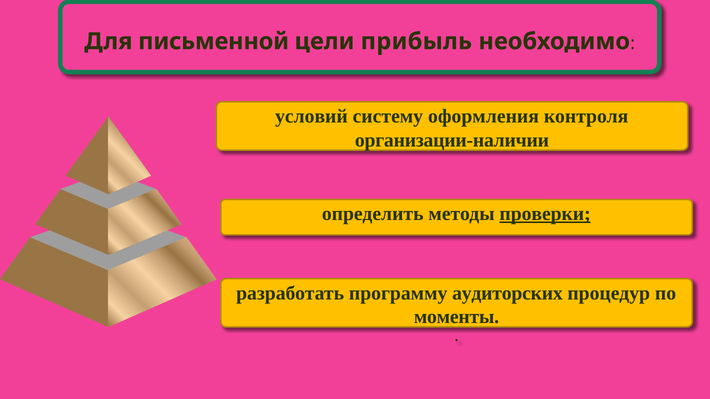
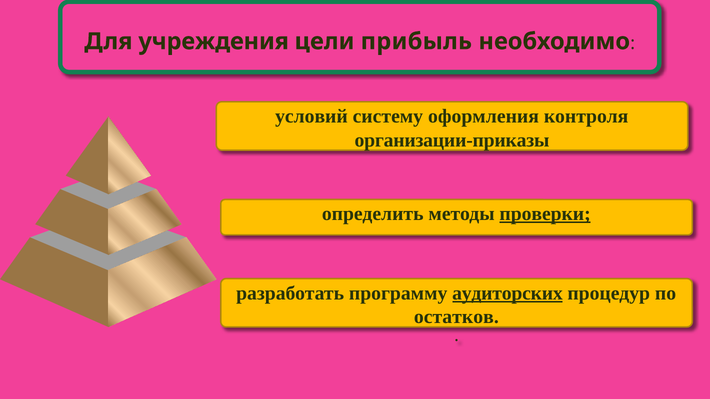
письменной: письменной -> учреждения
организации-наличии: организации-наличии -> организации-приказы
аудиторских underline: none -> present
моменты: моменты -> остатков
